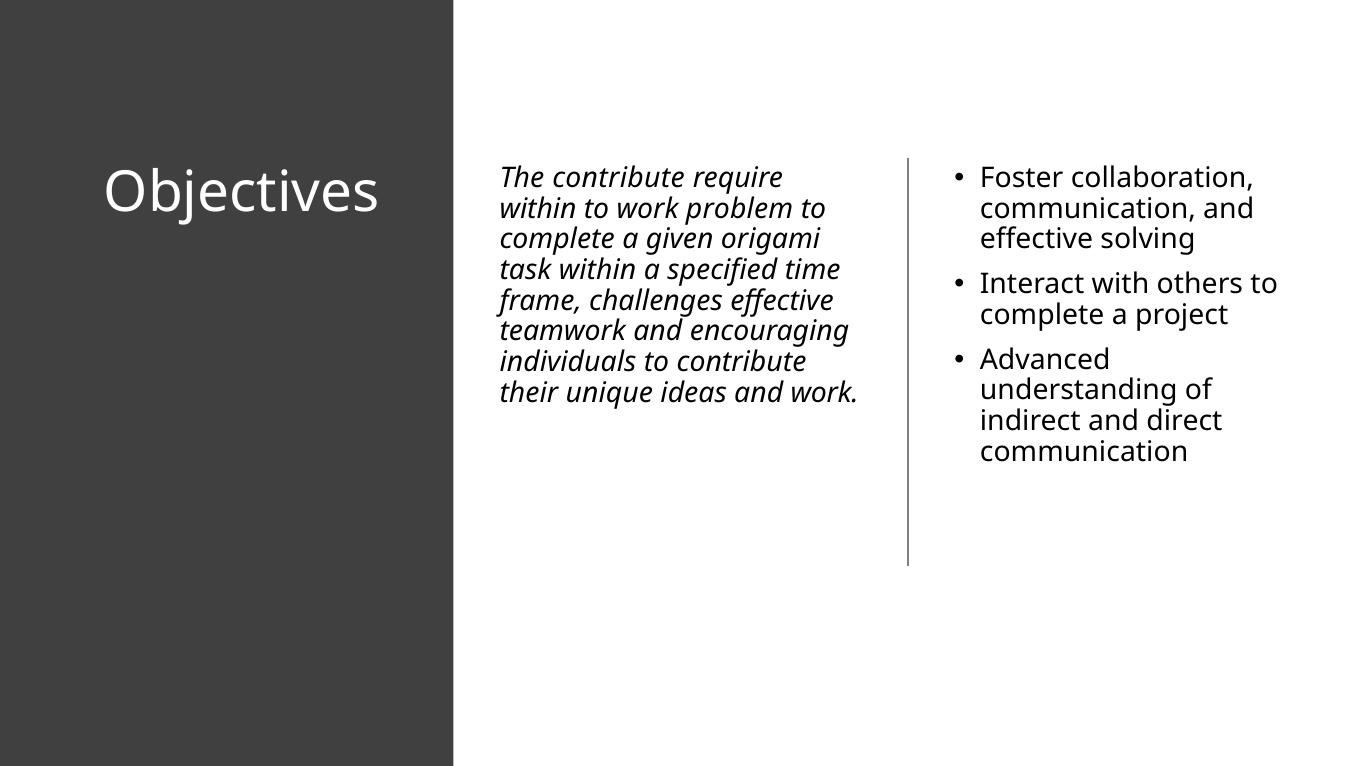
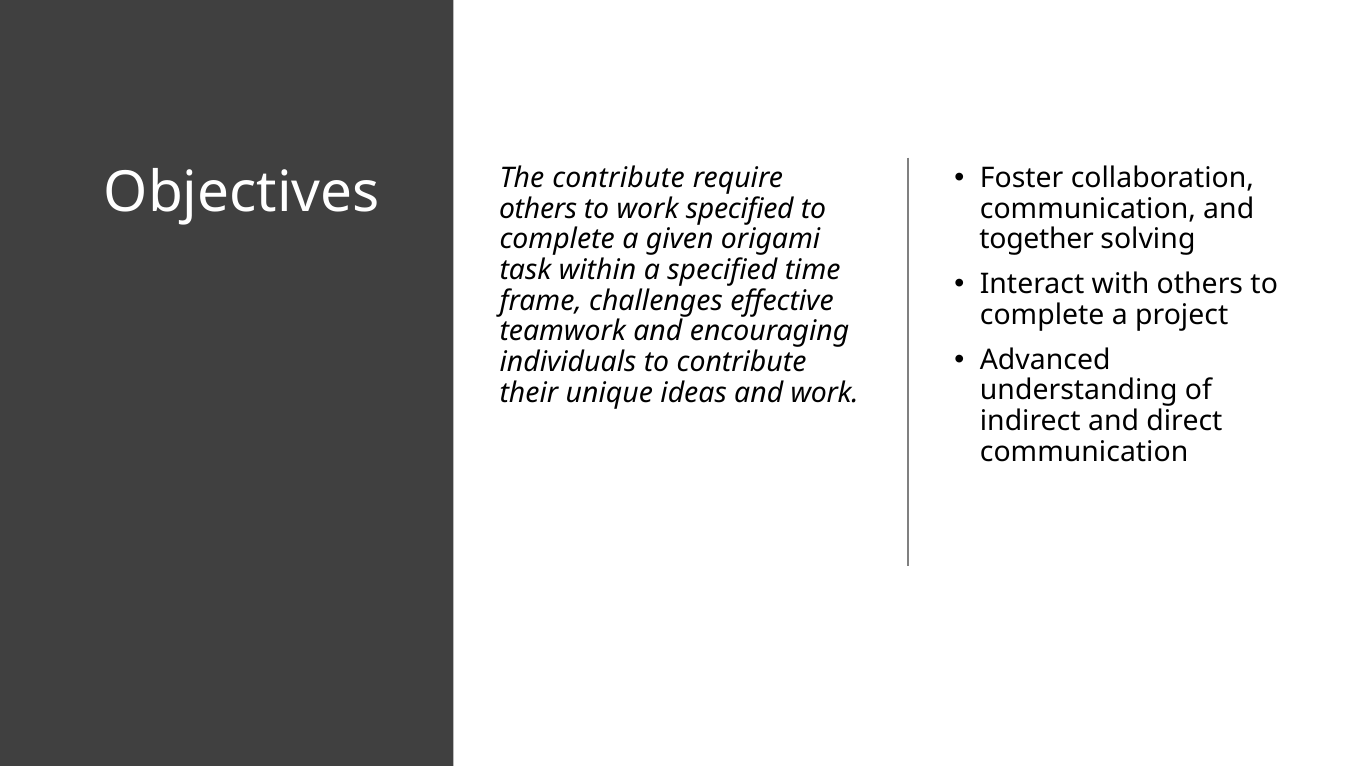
within at (538, 209): within -> others
work problem: problem -> specified
effective at (1037, 239): effective -> together
